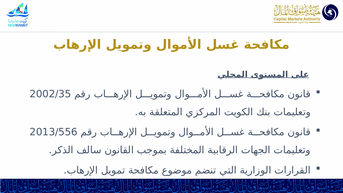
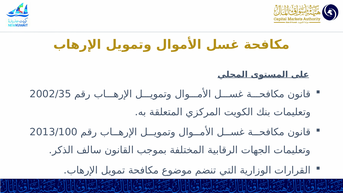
2013/556: 2013/556 -> 2013/100
